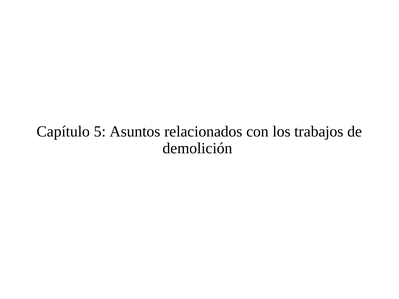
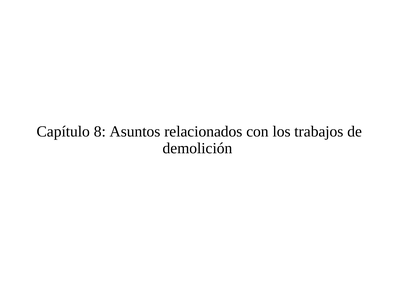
5: 5 -> 8
